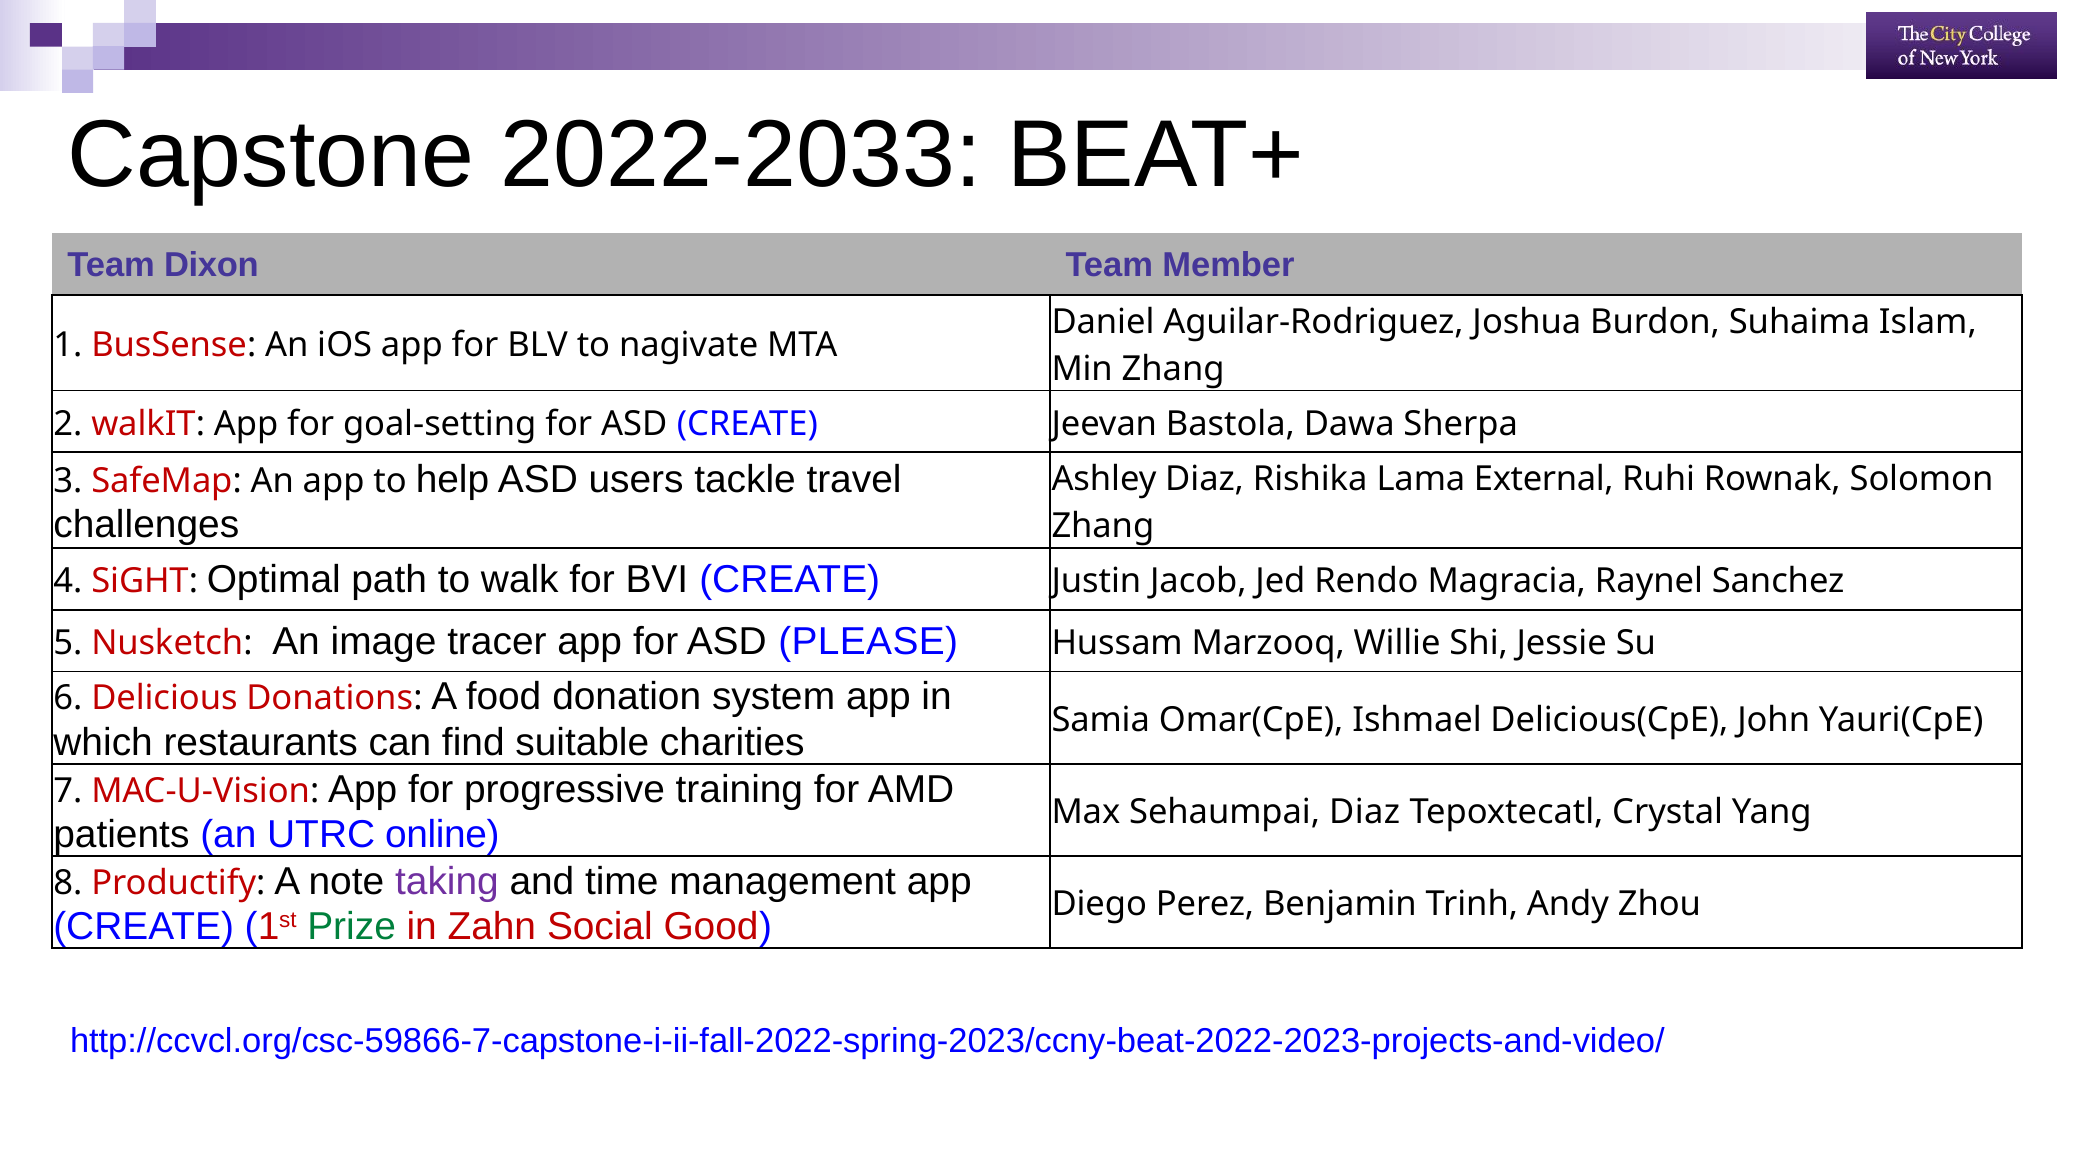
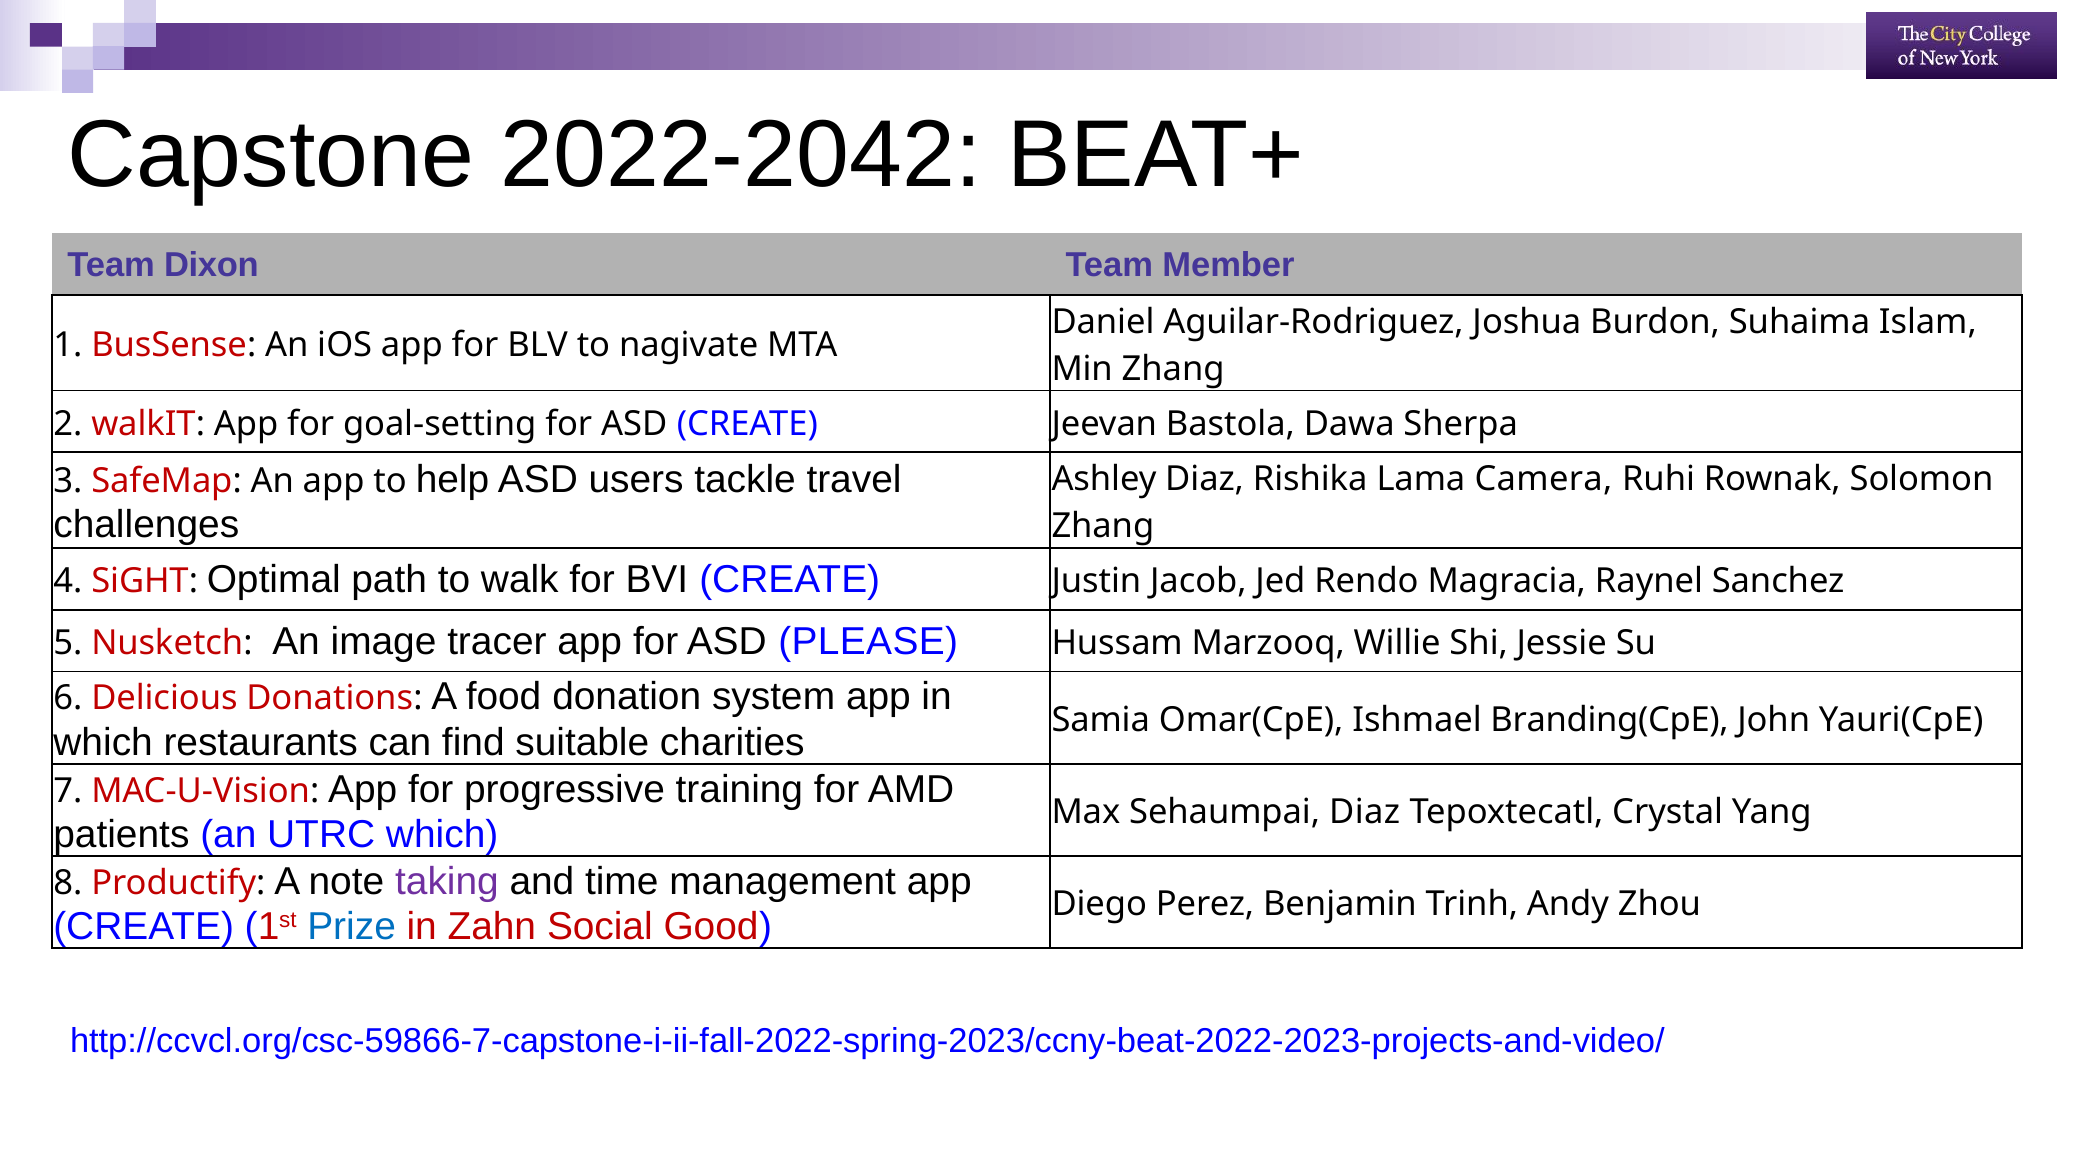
2022-2033: 2022-2033 -> 2022-2042
External: External -> Camera
Delicious(CpE: Delicious(CpE -> Branding(CpE
UTRC online: online -> which
Prize colour: green -> blue
